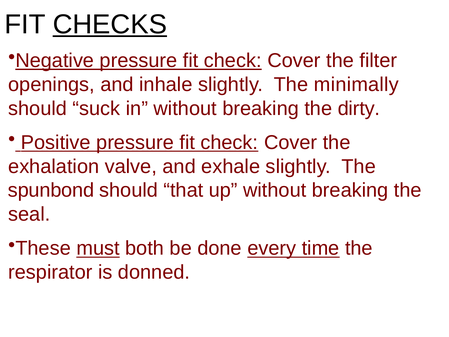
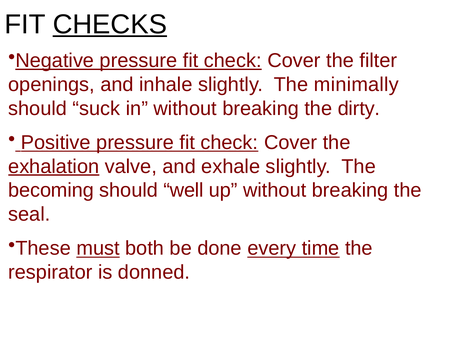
exhalation underline: none -> present
spunbond: spunbond -> becoming
that: that -> well
